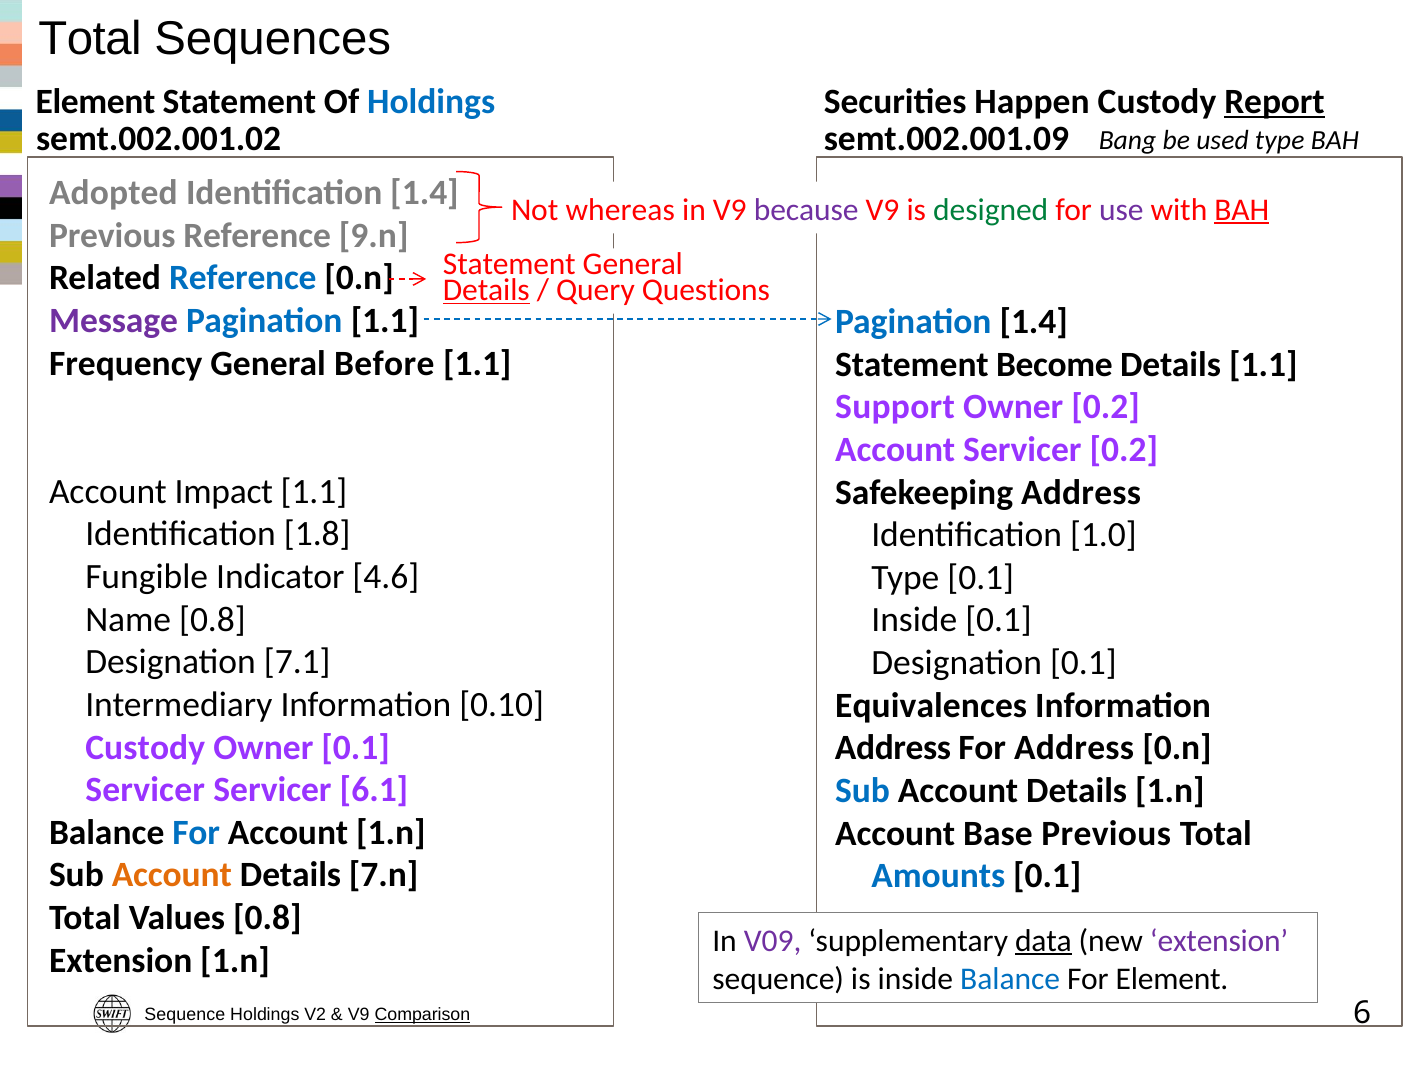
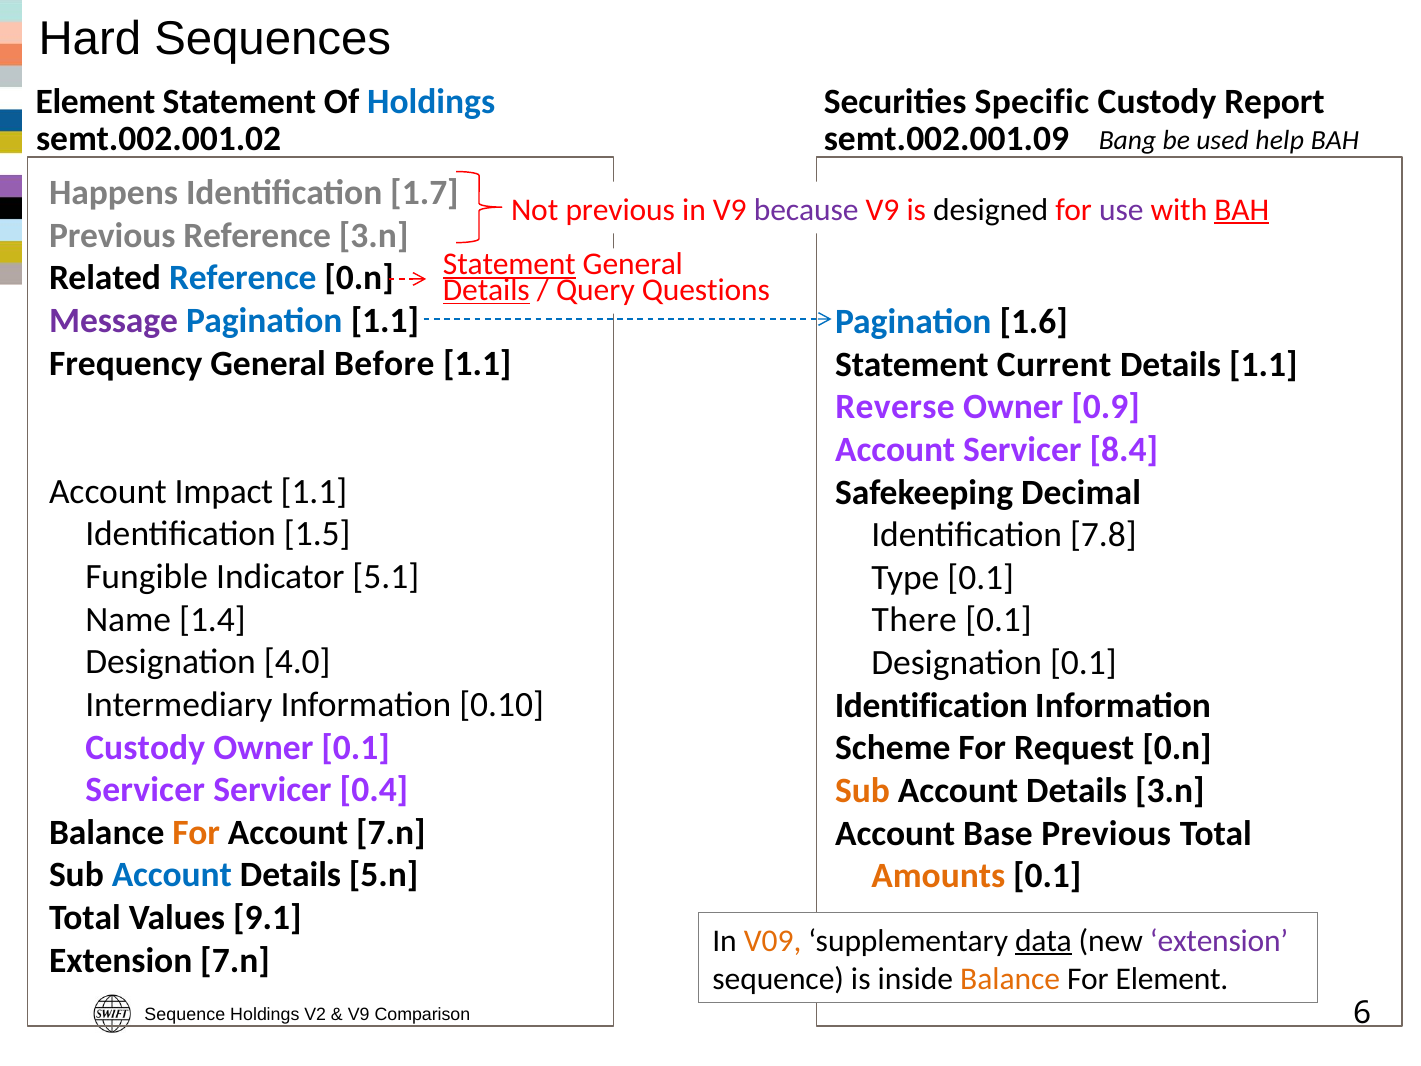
Total at (90, 39): Total -> Hard
Happen: Happen -> Specific
Report underline: present -> none
used type: type -> help
Adopted: Adopted -> Happens
Identification 1.4: 1.4 -> 1.7
Not whereas: whereas -> previous
designed colour: green -> black
Reference 9.n: 9.n -> 3.n
Statement at (509, 264) underline: none -> present
Pagination 1.4: 1.4 -> 1.6
Become: Become -> Current
Support: Support -> Reverse
Owner 0.2: 0.2 -> 0.9
Servicer 0.2: 0.2 -> 8.4
Safekeeping Address: Address -> Decimal
1.8: 1.8 -> 1.5
1.0: 1.0 -> 7.8
4.6: 4.6 -> 5.1
Name 0.8: 0.8 -> 1.4
Inside at (914, 620): Inside -> There
7.1: 7.1 -> 4.0
Equivalences at (931, 705): Equivalences -> Identification
Address at (893, 748): Address -> Scheme
For Address: Address -> Request
6.1: 6.1 -> 0.4
Sub at (863, 791) colour: blue -> orange
Details 1.n: 1.n -> 3.n
For at (196, 832) colour: blue -> orange
Account 1.n: 1.n -> 7.n
Account at (172, 875) colour: orange -> blue
7.n: 7.n -> 5.n
Amounts colour: blue -> orange
Values 0.8: 0.8 -> 9.1
V09 colour: purple -> orange
Extension 1.n: 1.n -> 7.n
Balance at (1010, 978) colour: blue -> orange
Comparison underline: present -> none
